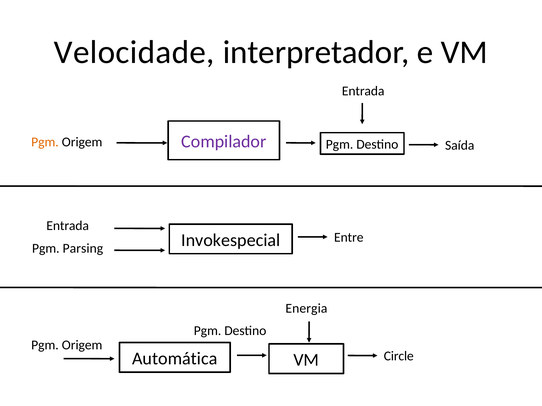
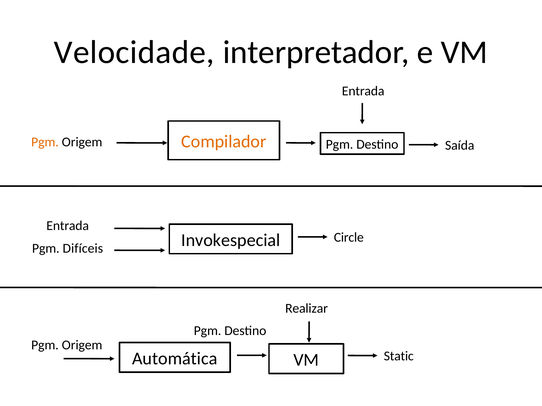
Compilador colour: purple -> orange
Entre: Entre -> Circle
Parsing: Parsing -> Difíceis
Energia: Energia -> Realizar
Circle: Circle -> Static
